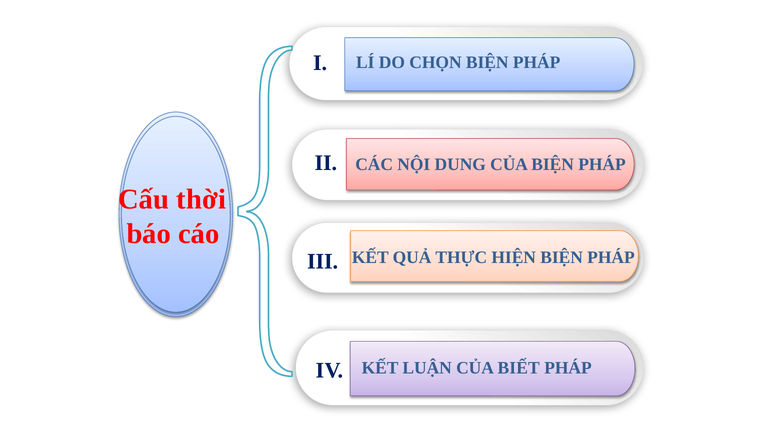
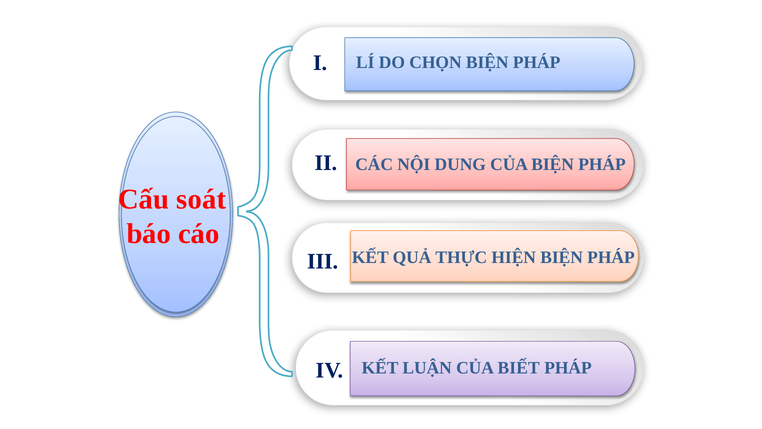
thời: thời -> soát
